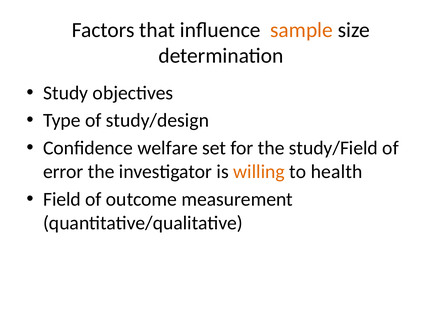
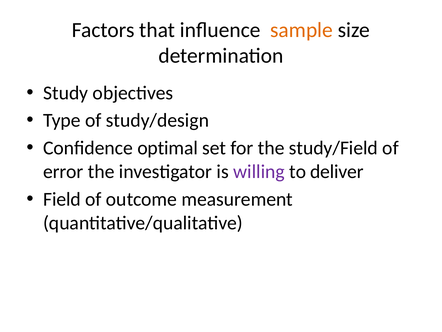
welfare: welfare -> optimal
willing colour: orange -> purple
health: health -> deliver
